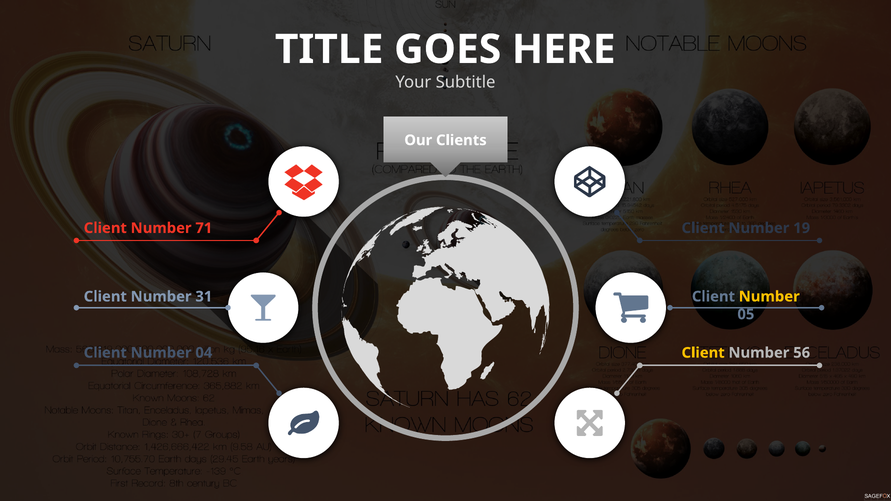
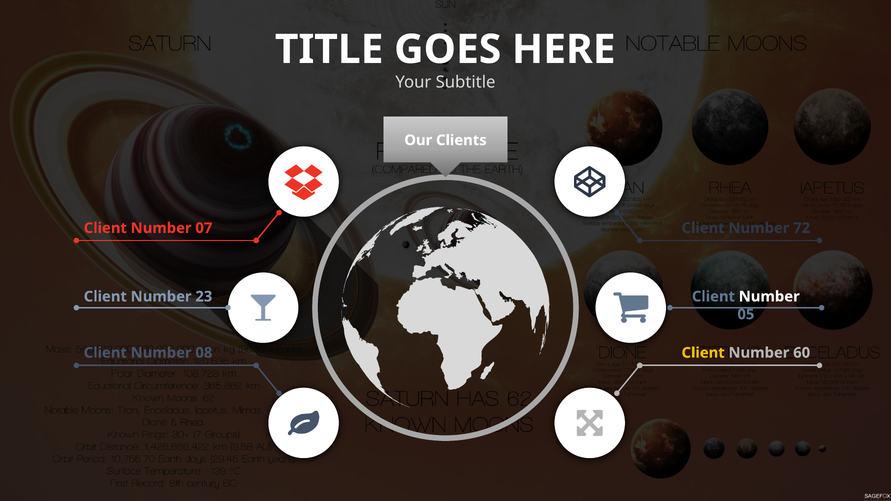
71: 71 -> 07
19: 19 -> 72
Number at (769, 297) colour: yellow -> white
31: 31 -> 23
04: 04 -> 08
56: 56 -> 60
